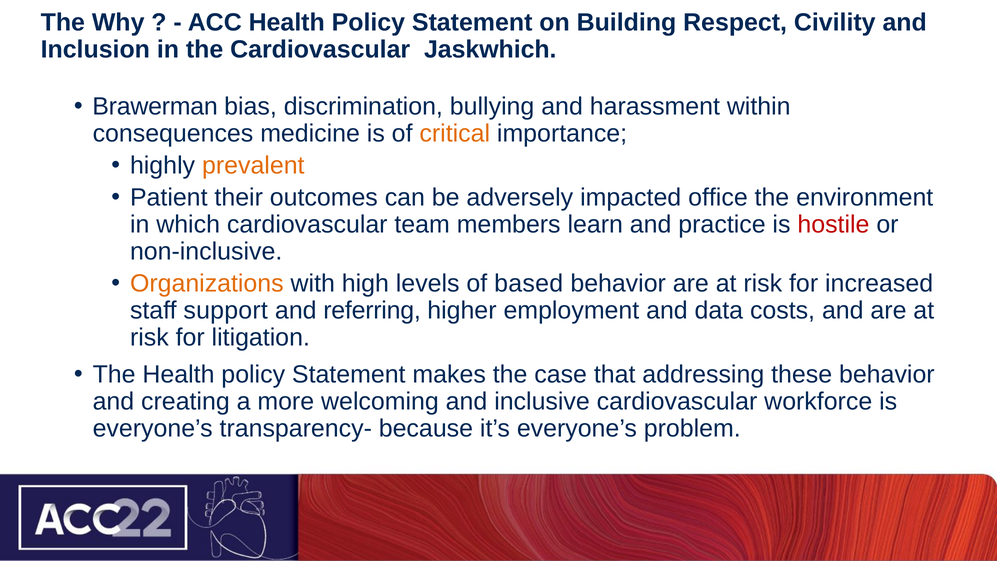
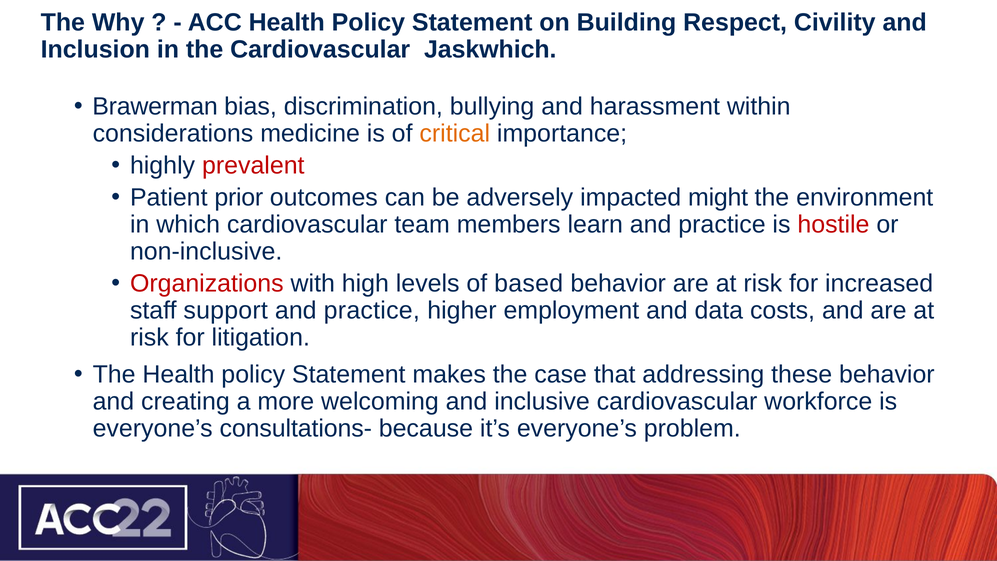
consequences: consequences -> considerations
prevalent colour: orange -> red
their: their -> prior
office: office -> might
Organizations colour: orange -> red
referring at (372, 310): referring -> practice
transparency-: transparency- -> consultations-
